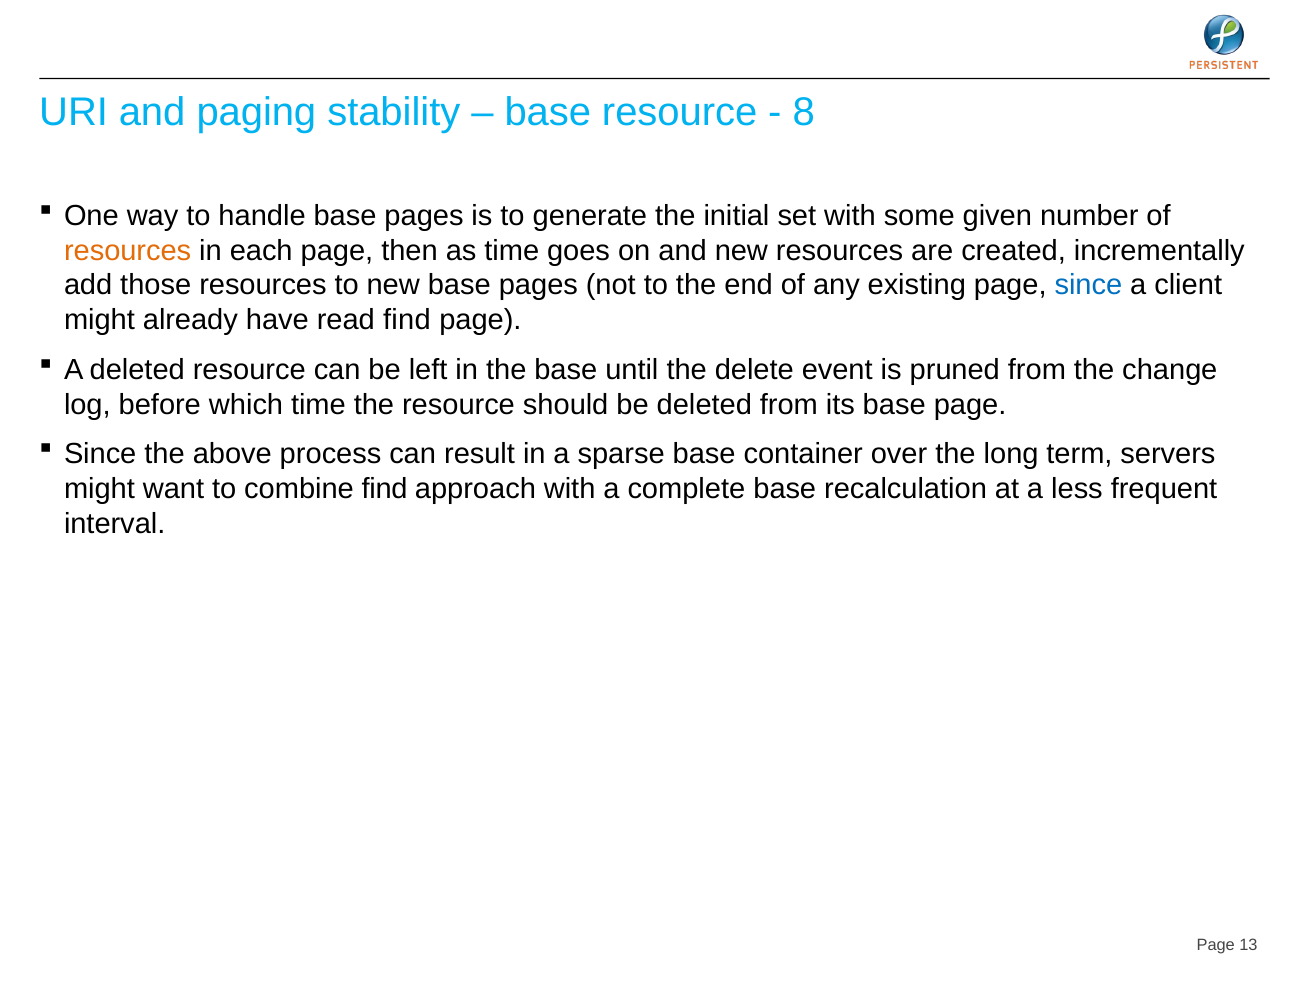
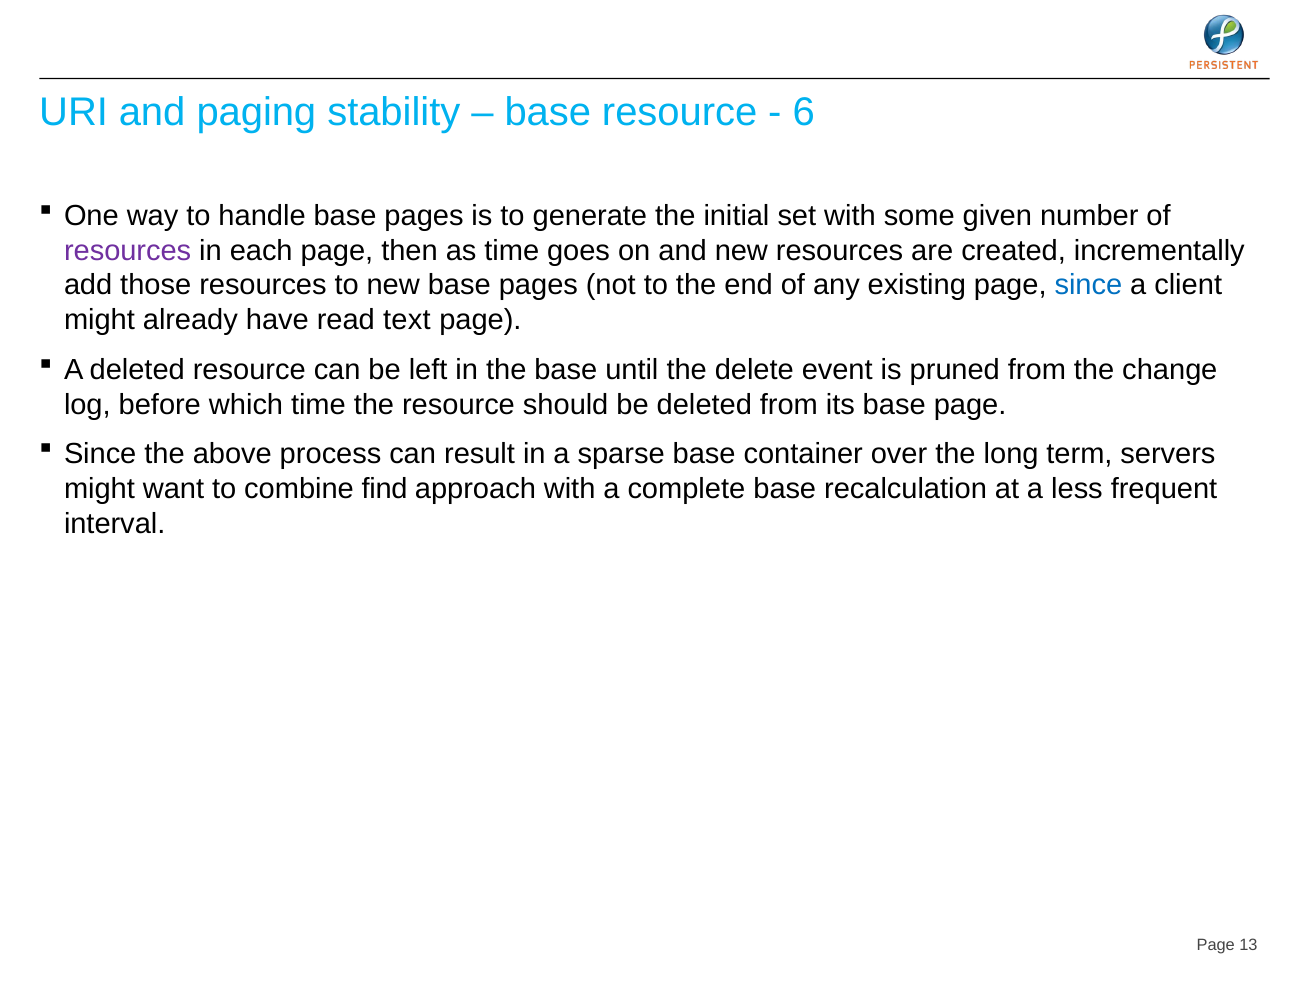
8: 8 -> 6
resources at (128, 251) colour: orange -> purple
read find: find -> text
